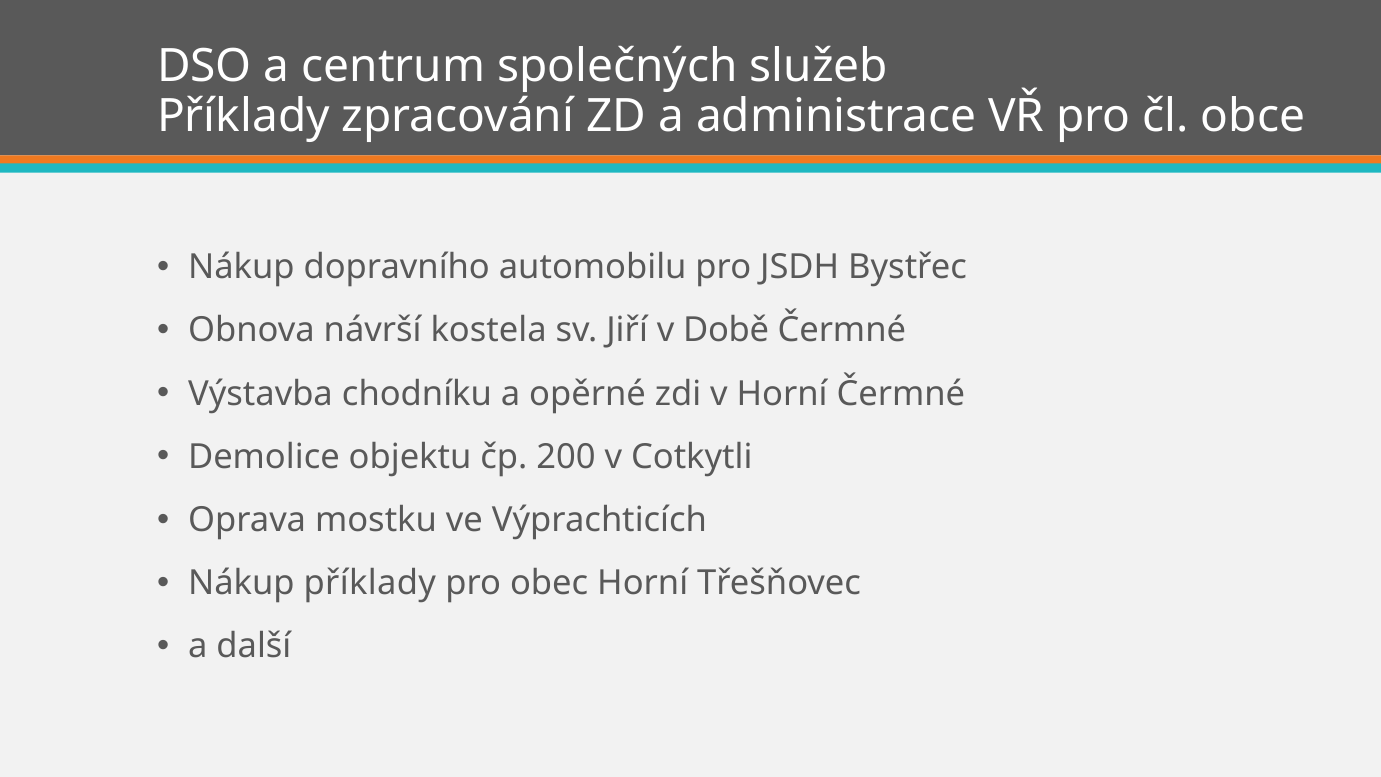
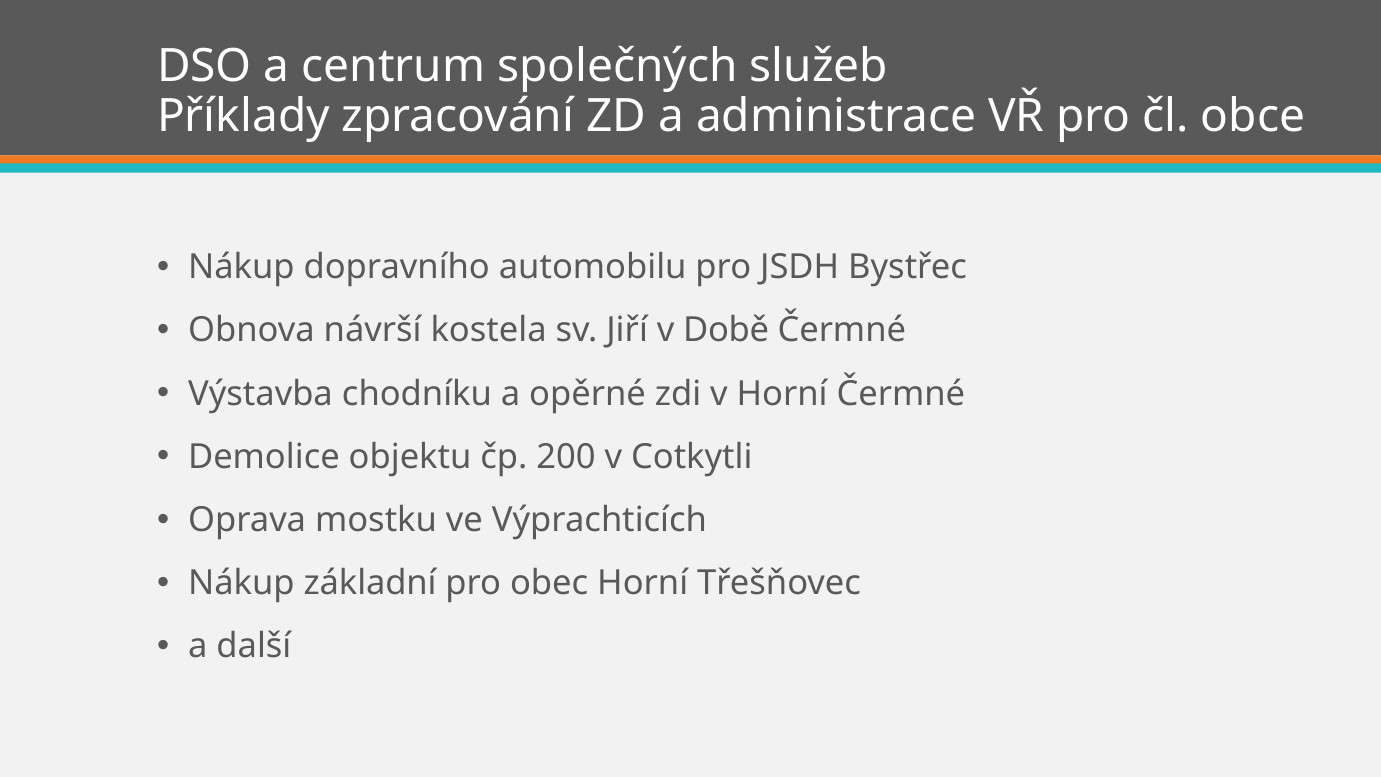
Nákup příklady: příklady -> základní
